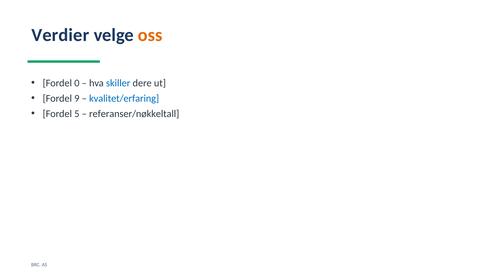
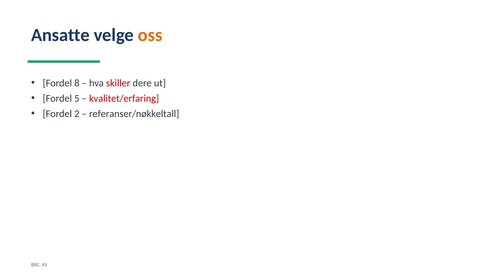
Verdier: Verdier -> Ansatte
0: 0 -> 8
skiller colour: blue -> red
9: 9 -> 5
kvalitet/erfaring colour: blue -> red
5: 5 -> 2
